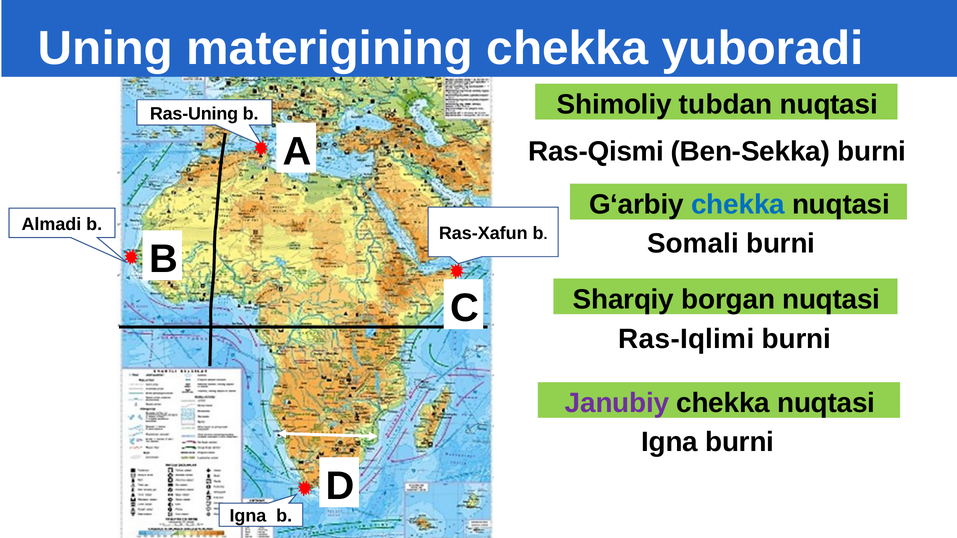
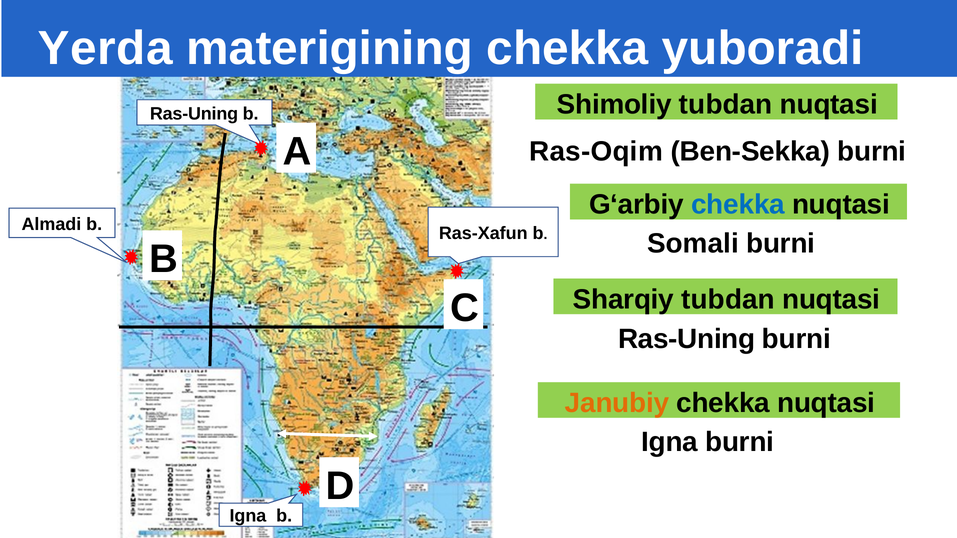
Uning: Uning -> Yerda
Ras-Qismi: Ras-Qismi -> Ras-Oqim
Sharqiy borgan: borgan -> tubdan
Ras-Iqlimi at (686, 339): Ras-Iqlimi -> Ras-Uning
Janubiy colour: purple -> orange
